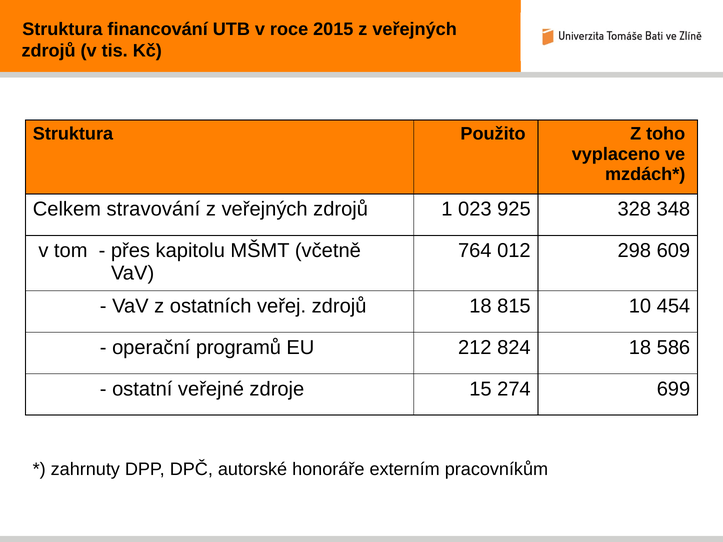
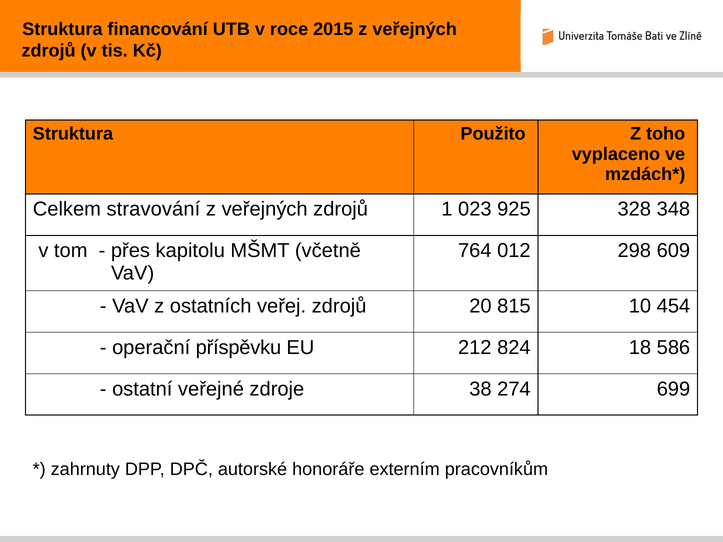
zdrojů 18: 18 -> 20
programů: programů -> příspěvku
15: 15 -> 38
